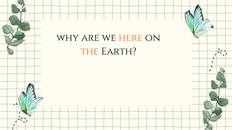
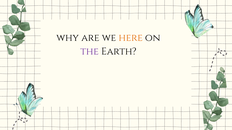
the colour: orange -> purple
